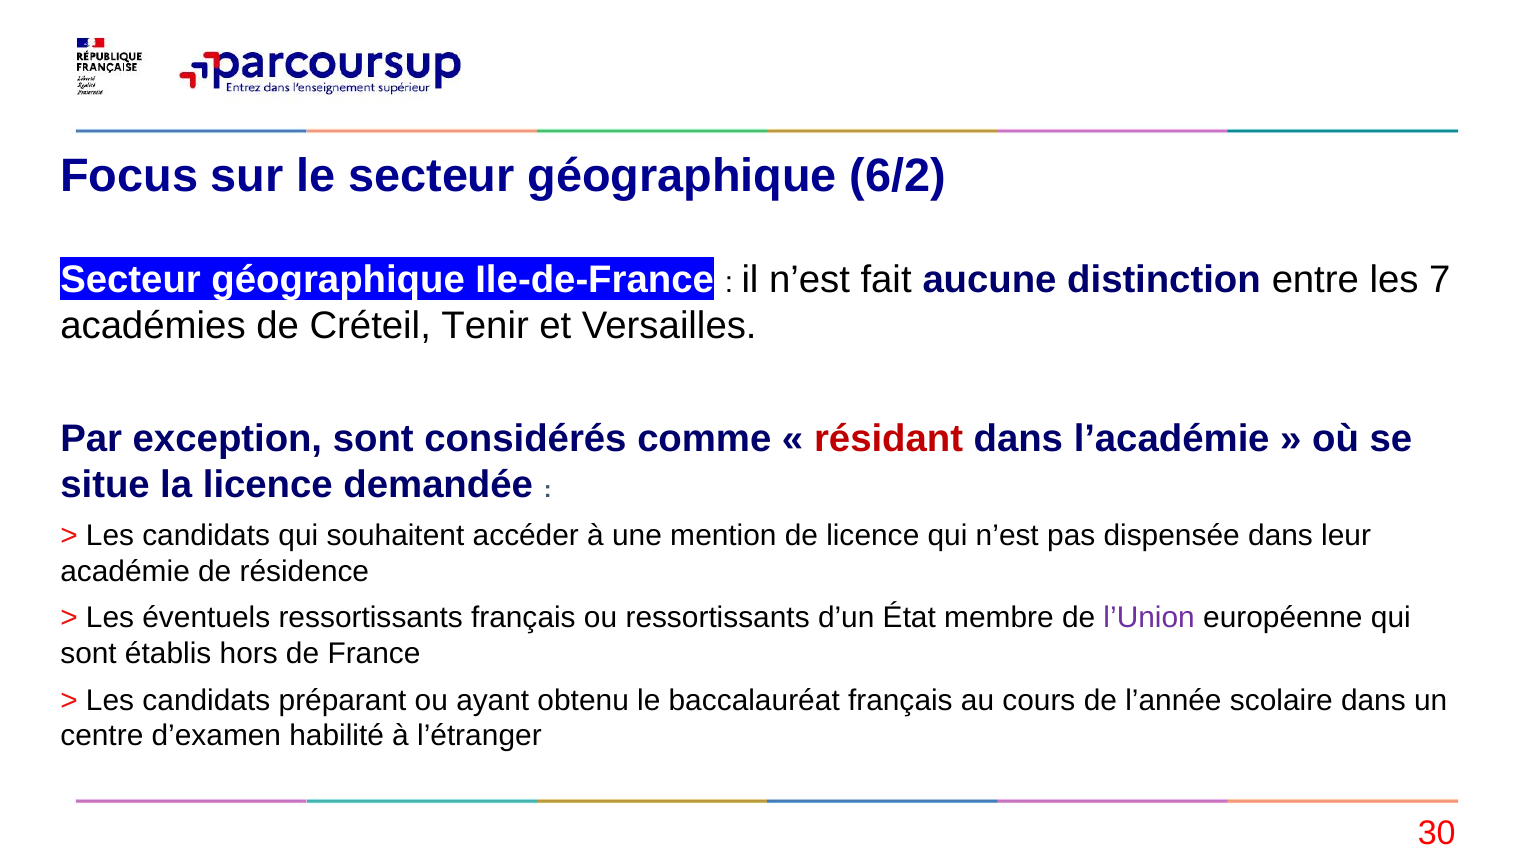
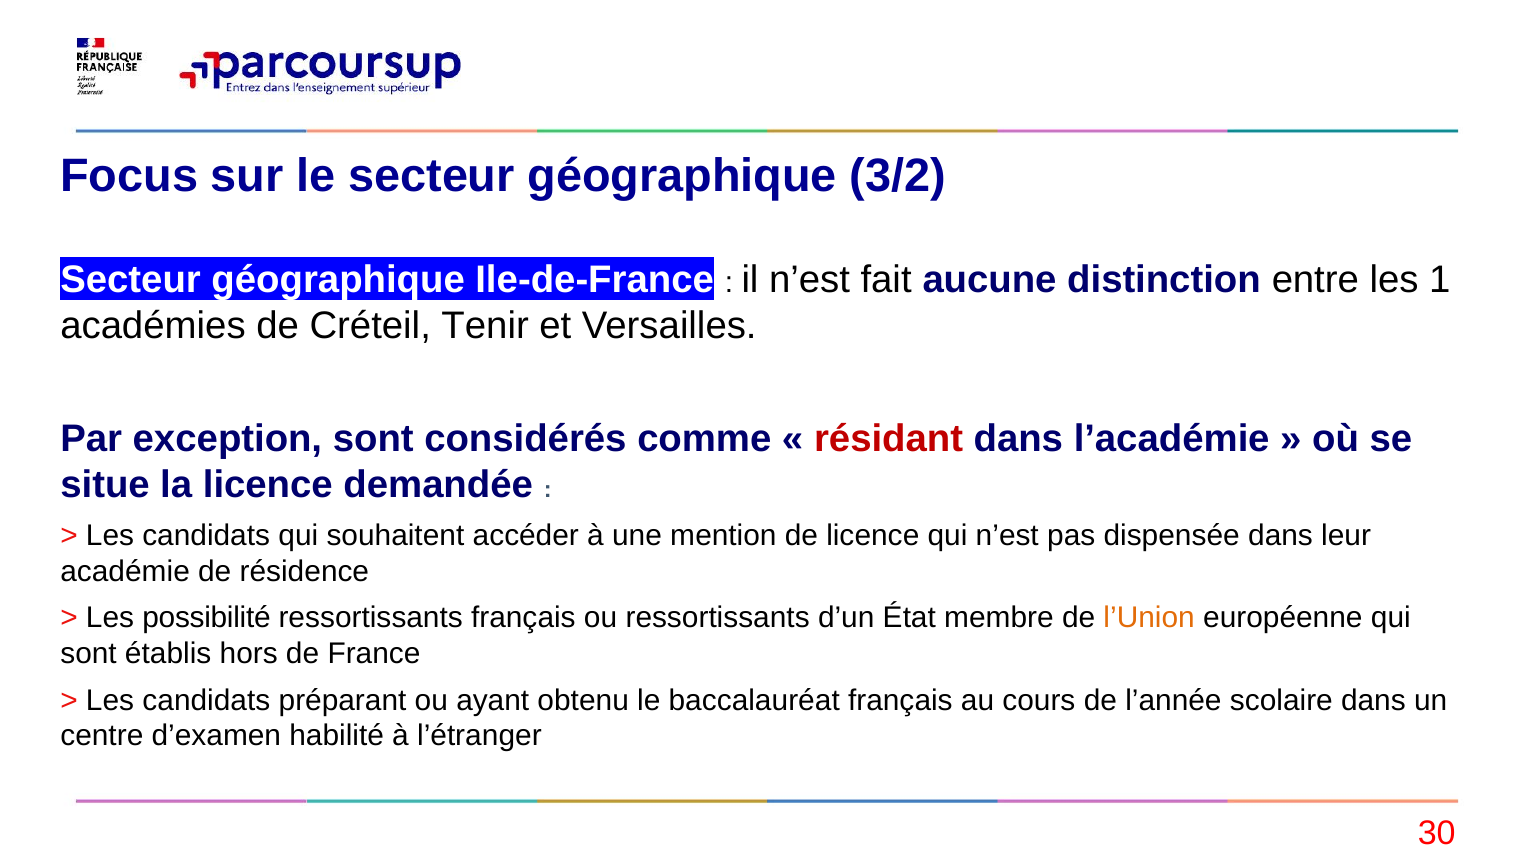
6/2: 6/2 -> 3/2
7: 7 -> 1
éventuels: éventuels -> possibilité
l’Union colour: purple -> orange
